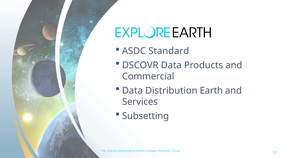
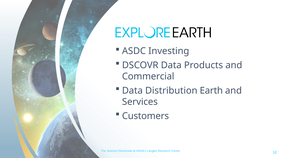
Standard: Standard -> Investing
Subsetting: Subsetting -> Customers
